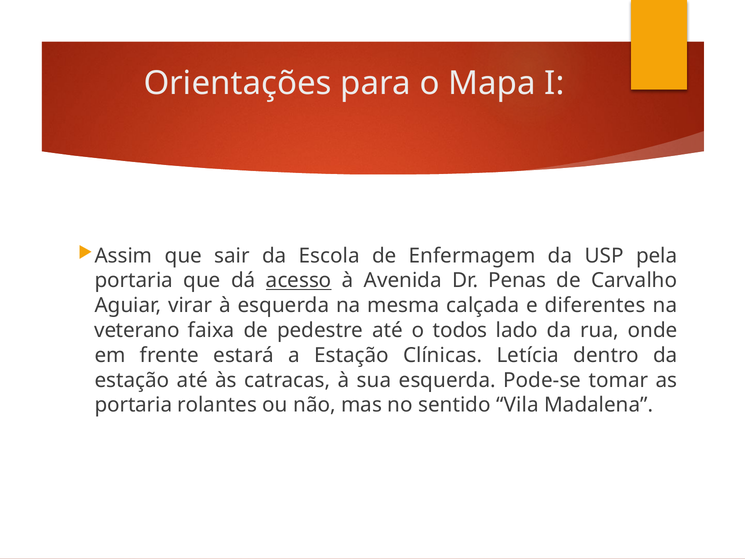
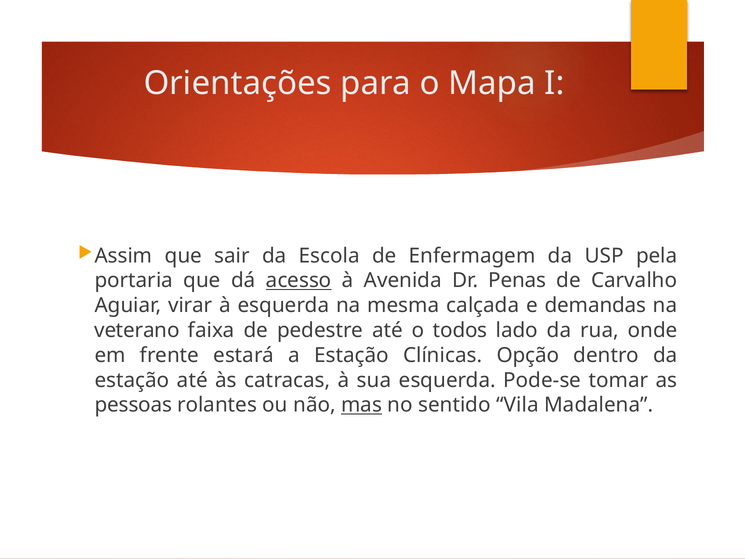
diferentes: diferentes -> demandas
Letícia: Letícia -> Opção
portaria at (133, 405): portaria -> pessoas
mas underline: none -> present
